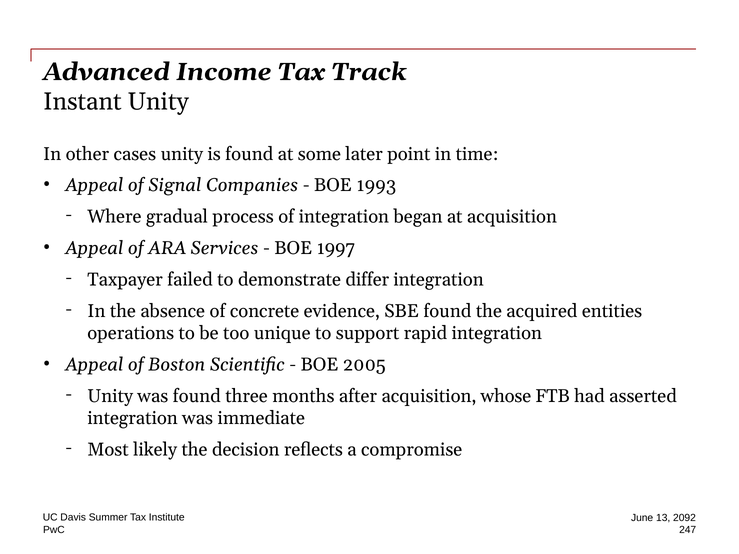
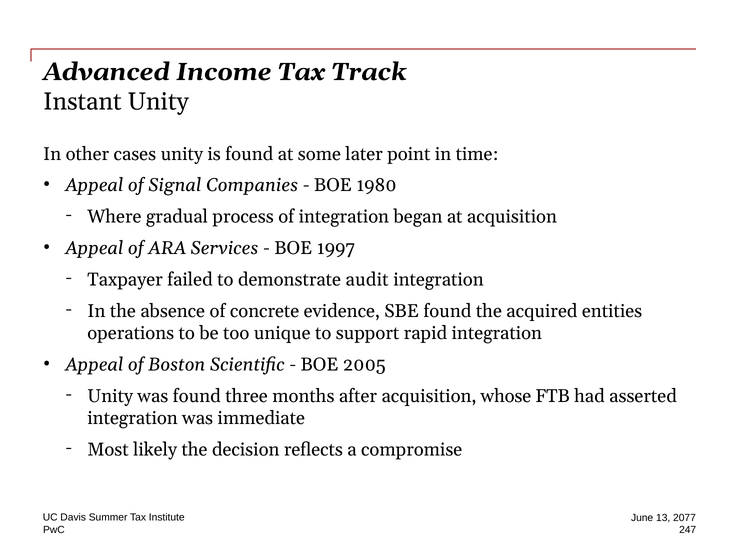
1993: 1993 -> 1980
differ: differ -> audit
2092: 2092 -> 2077
